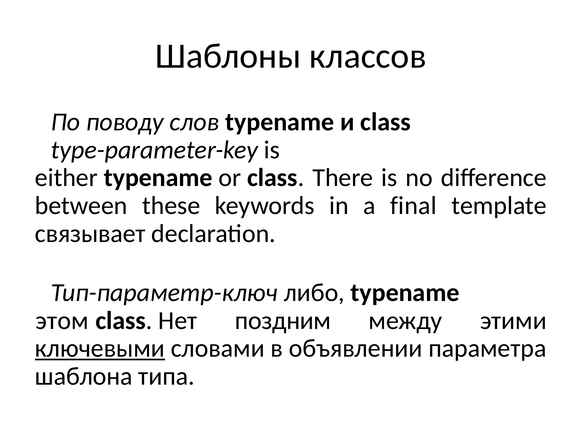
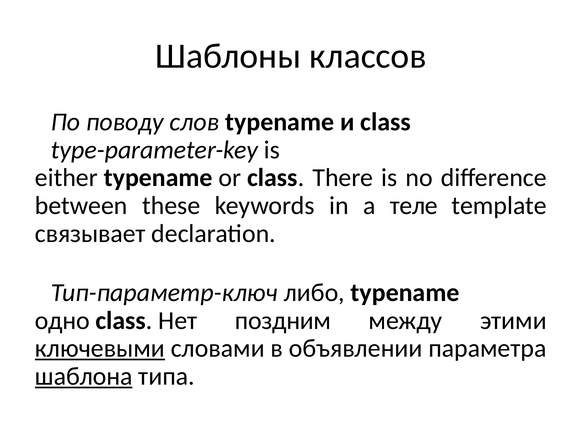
final: final -> теле
этом: этом -> одно
шаблона underline: none -> present
